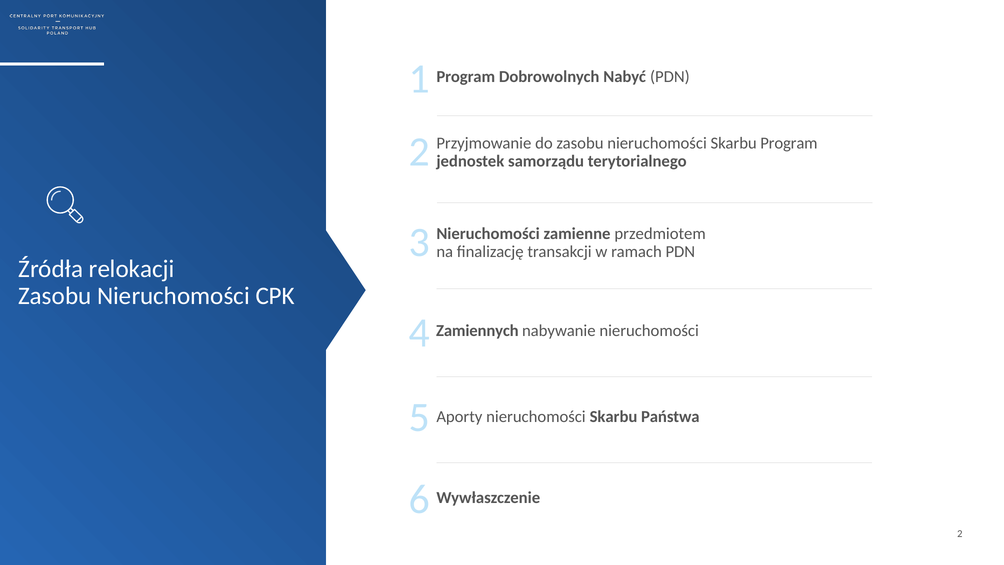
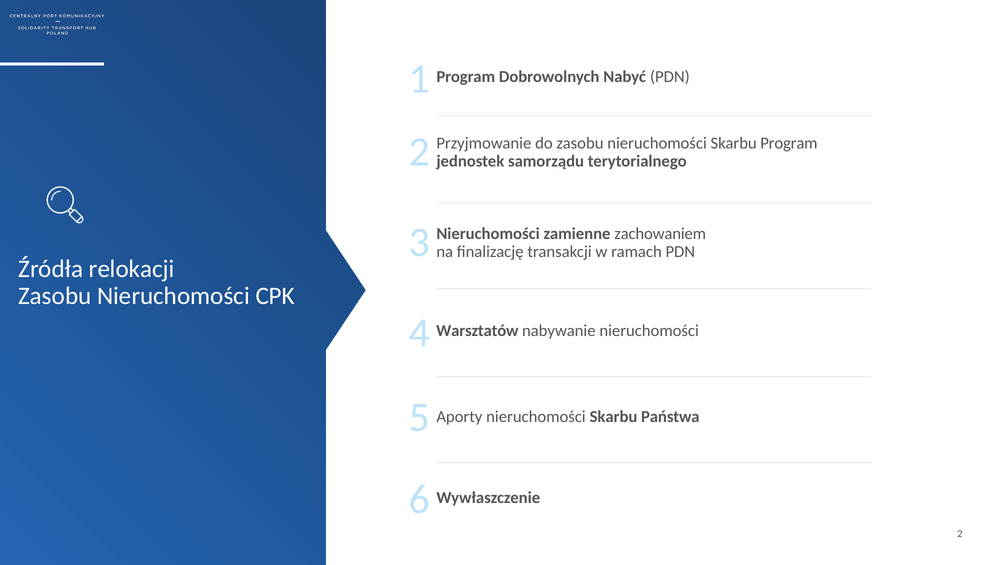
przedmiotem: przedmiotem -> zachowaniem
Zamiennych: Zamiennych -> Warsztatów
